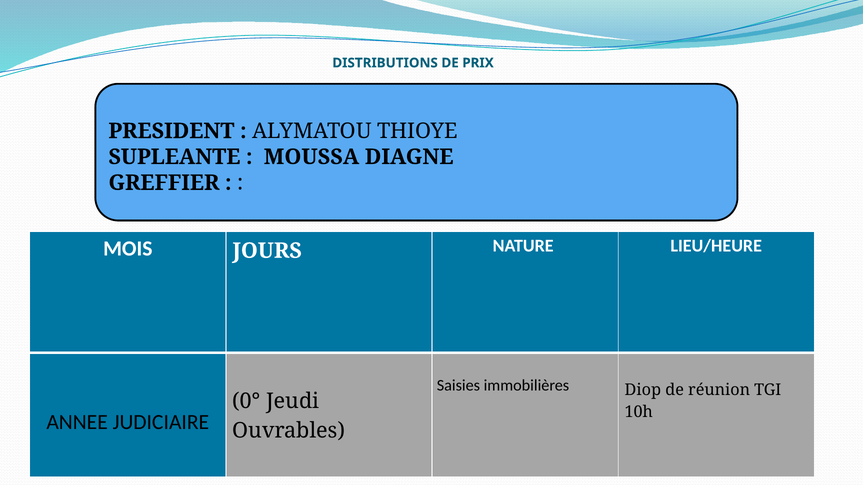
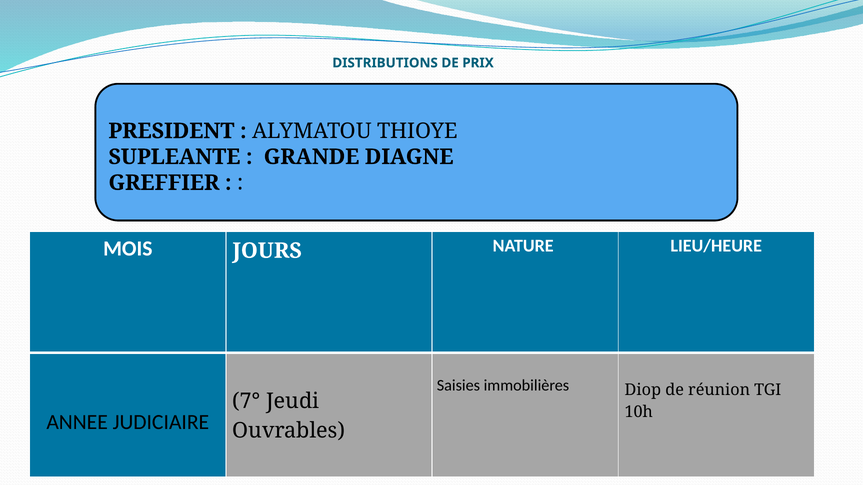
MOUSSA: MOUSSA -> GRANDE
0°: 0° -> 7°
